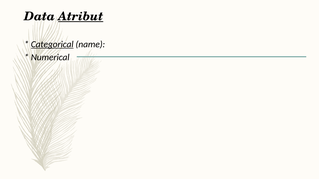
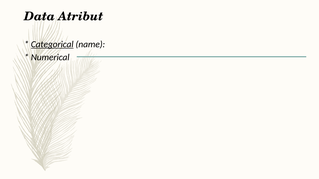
Atribut underline: present -> none
